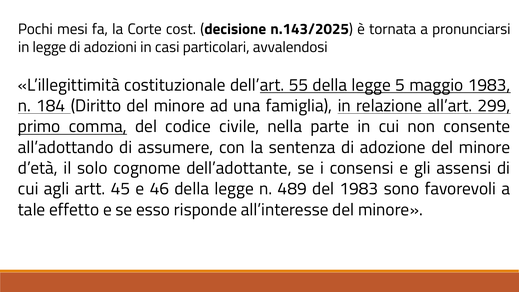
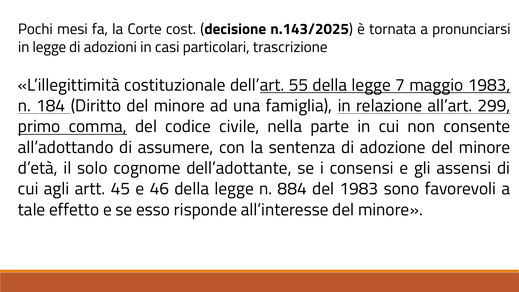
avvalendosi: avvalendosi -> trascrizione
5: 5 -> 7
489: 489 -> 884
